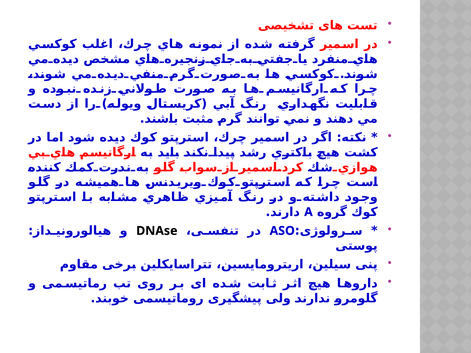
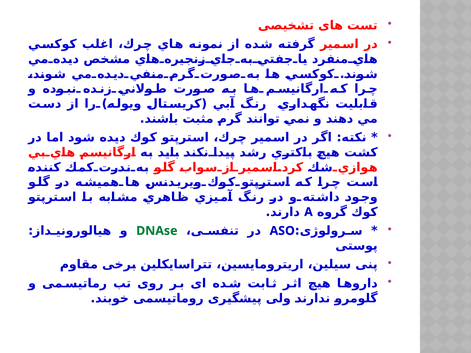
DNAse colour: black -> green
